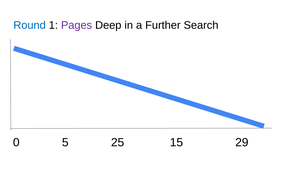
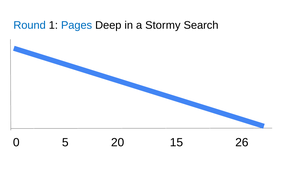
Pages colour: purple -> blue
Further: Further -> Stormy
25: 25 -> 20
29: 29 -> 26
